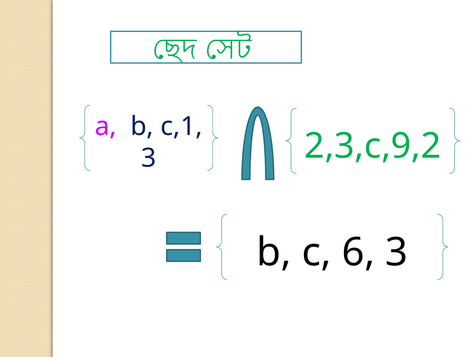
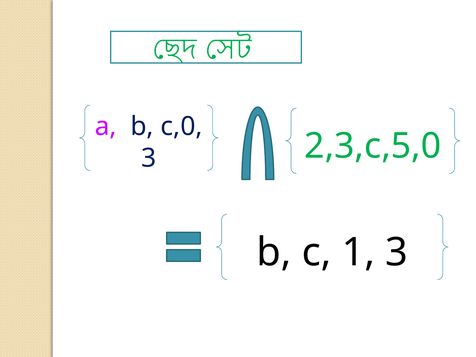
c,1: c,1 -> c,0
2,3,c,9,2: 2,3,c,9,2 -> 2,3,c,5,0
6: 6 -> 1
